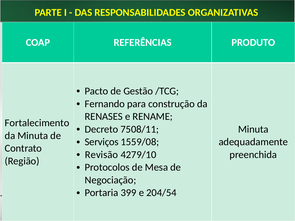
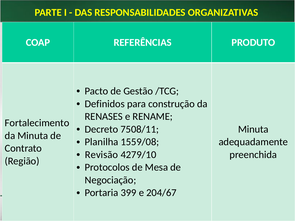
Fernando: Fernando -> Definidos
Serviços: Serviços -> Planilha
204/54: 204/54 -> 204/67
